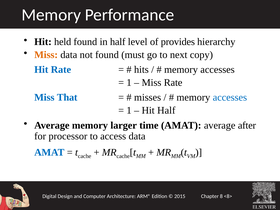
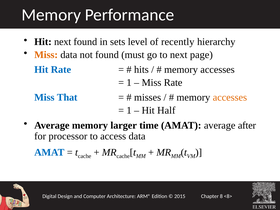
Hit held: held -> next
in half: half -> sets
provides: provides -> recently
copy: copy -> page
accesses at (230, 97) colour: blue -> orange
